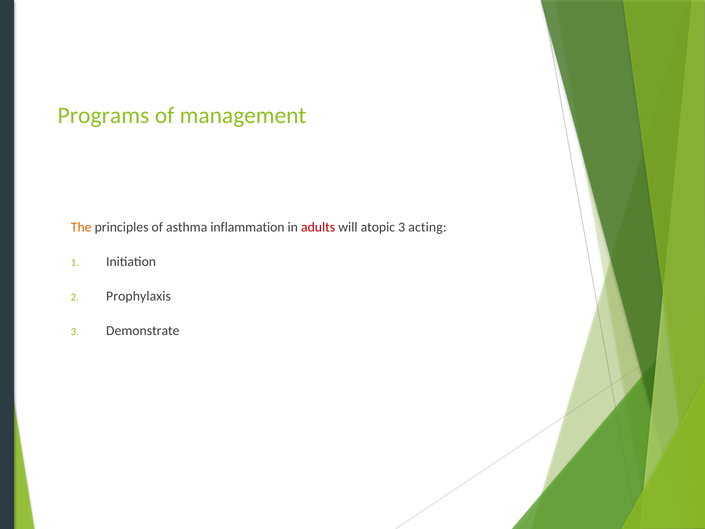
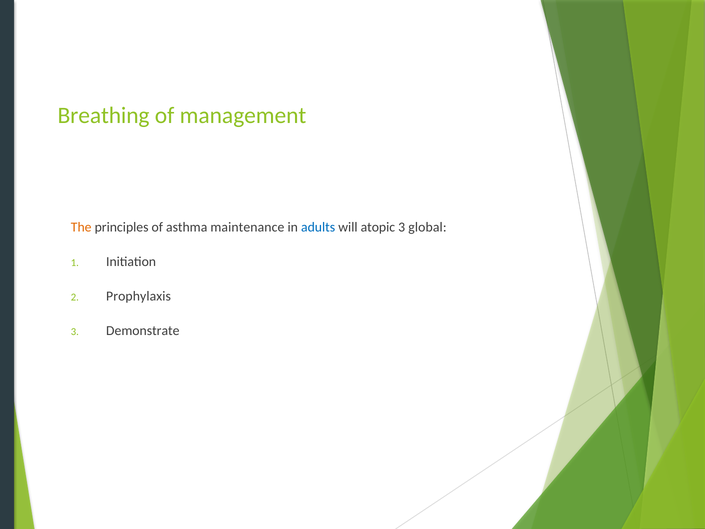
Programs: Programs -> Breathing
inflammation: inflammation -> maintenance
adults colour: red -> blue
acting: acting -> global
